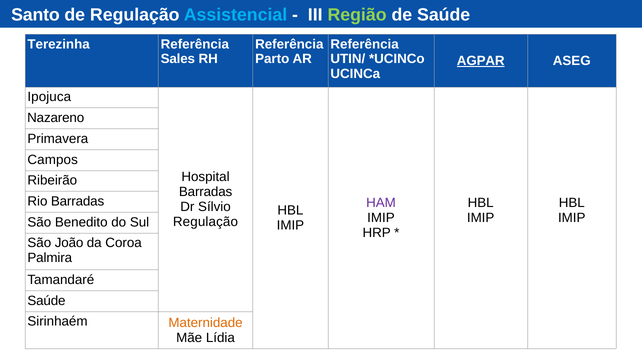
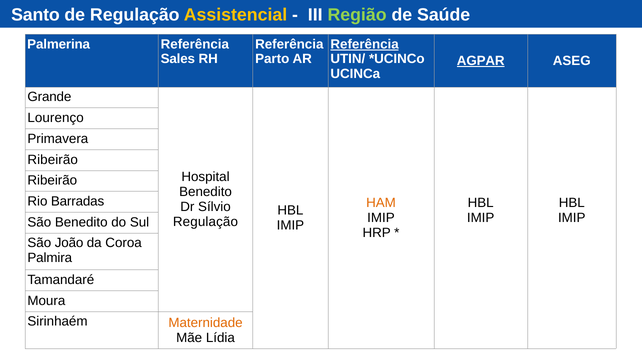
Assistencial colour: light blue -> yellow
Terezinha: Terezinha -> Palmerina
Referência at (365, 44) underline: none -> present
Ipojuca: Ipojuca -> Grande
Nazareno: Nazareno -> Lourenço
Campos at (53, 160): Campos -> Ribeirão
Barradas at (206, 192): Barradas -> Benedito
HAM colour: purple -> orange
Saúde at (46, 301): Saúde -> Moura
